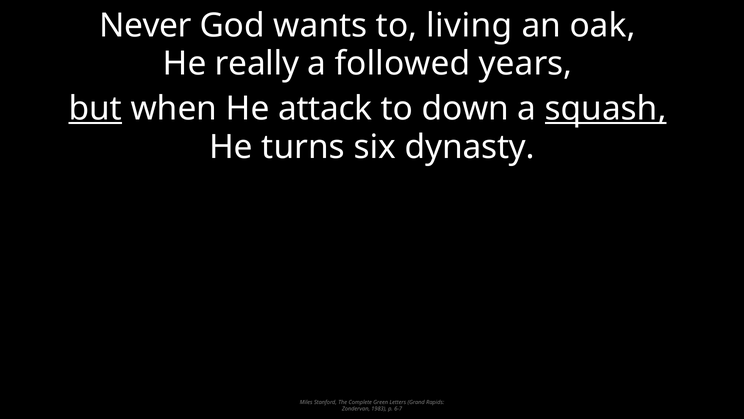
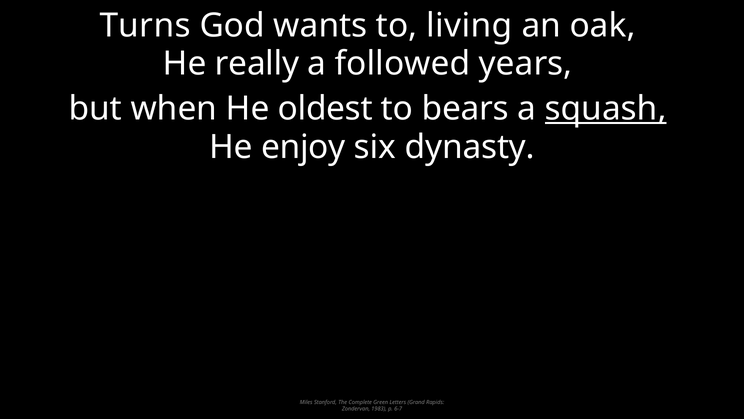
Never: Never -> Turns
but underline: present -> none
attack: attack -> oldest
down: down -> bears
turns: turns -> enjoy
